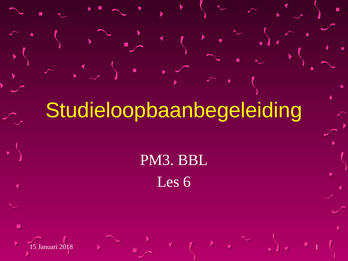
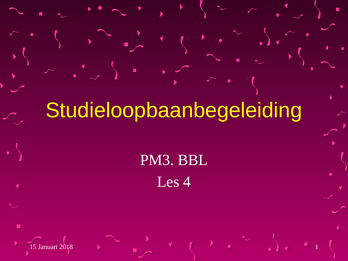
6: 6 -> 4
